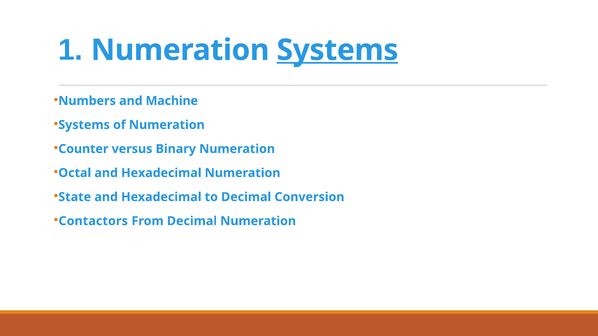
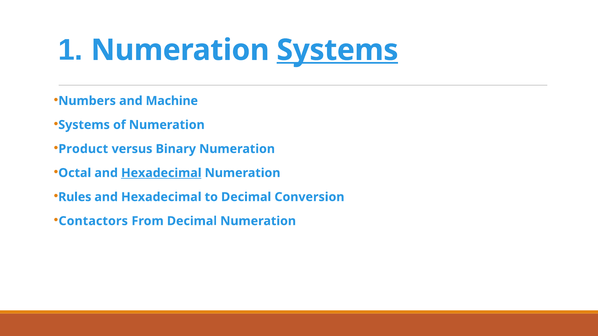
Counter: Counter -> Product
Hexadecimal at (161, 173) underline: none -> present
State: State -> Rules
